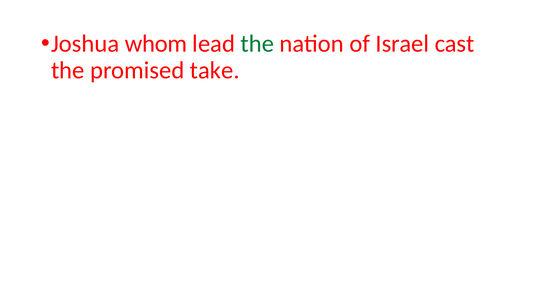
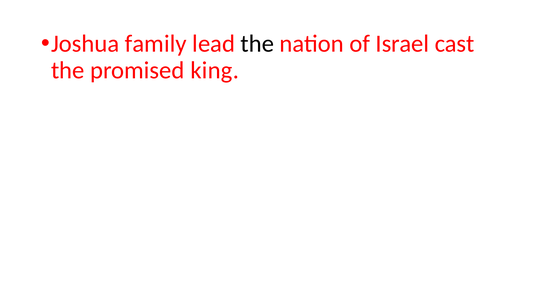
whom: whom -> family
the at (257, 44) colour: green -> black
take: take -> king
